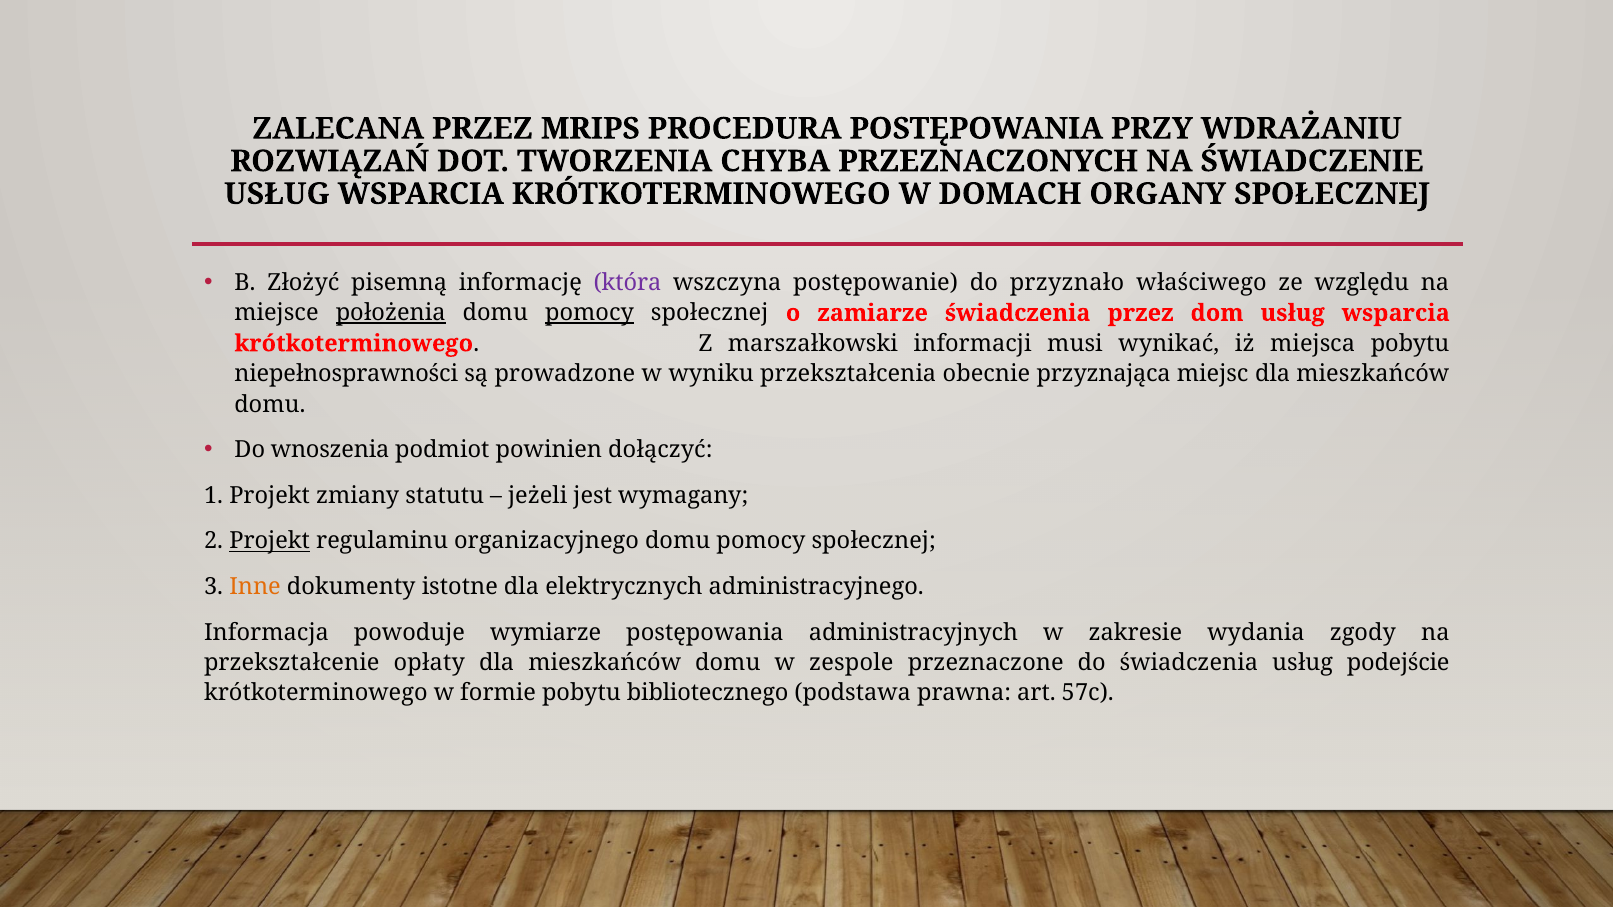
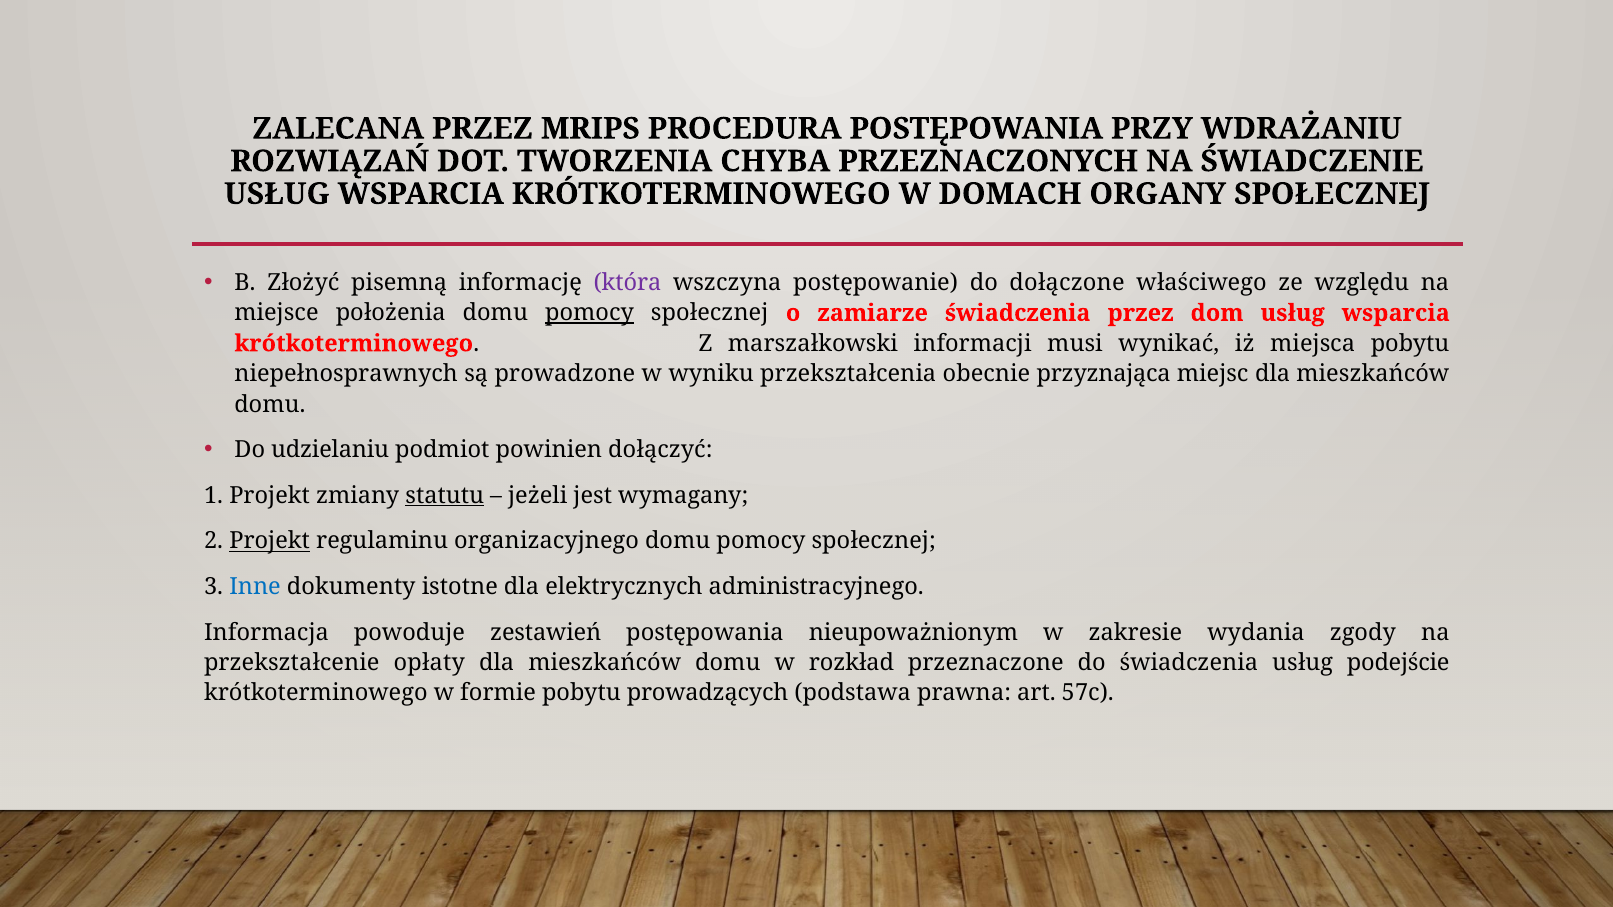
przyznało: przyznało -> dołączone
położenia underline: present -> none
niepełnosprawności: niepełnosprawności -> niepełnosprawnych
wnoszenia: wnoszenia -> udzielaniu
statutu underline: none -> present
Inne colour: orange -> blue
wymiarze: wymiarze -> zestawień
administracyjnych: administracyjnych -> nieupoważnionym
zespole: zespole -> rozkład
bibliotecznego: bibliotecznego -> prowadzących
